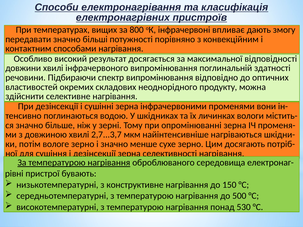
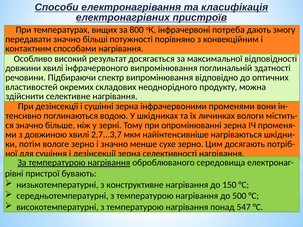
впливає: впливає -> потреба
530: 530 -> 547
